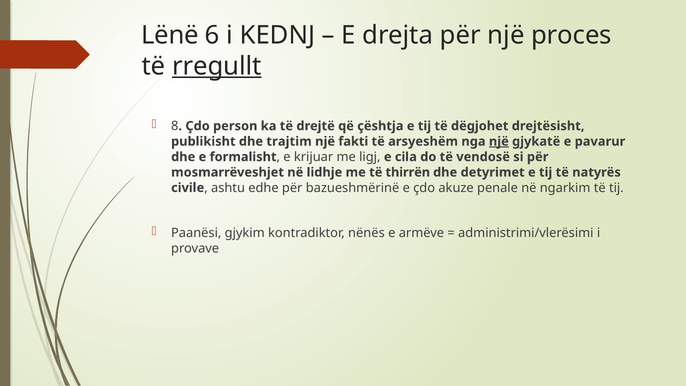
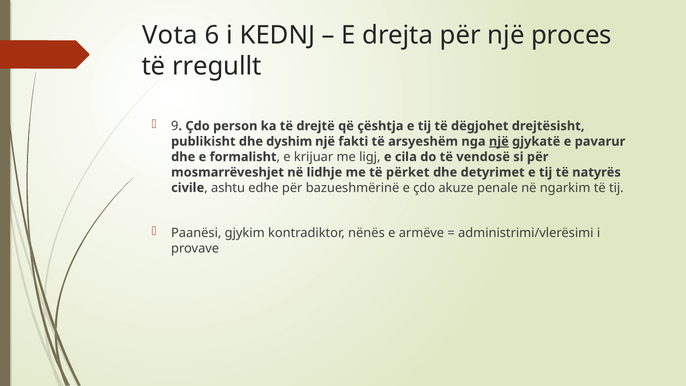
Lënë: Lënë -> Vota
rregullt underline: present -> none
8: 8 -> 9
trajtim: trajtim -> dyshim
thirrën: thirrën -> përket
